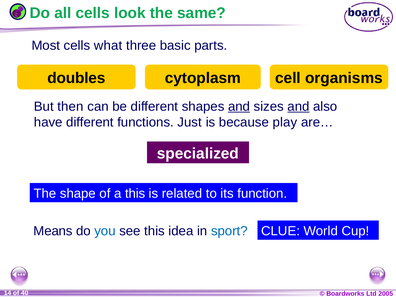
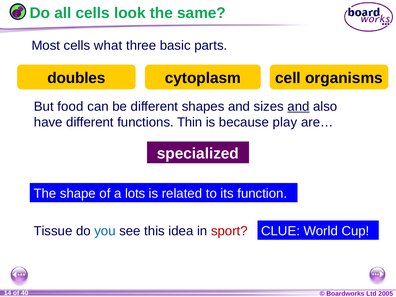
then: then -> food
and at (239, 106) underline: present -> none
Just: Just -> Thin
a this: this -> lots
Means: Means -> Tissue
sport colour: blue -> red
